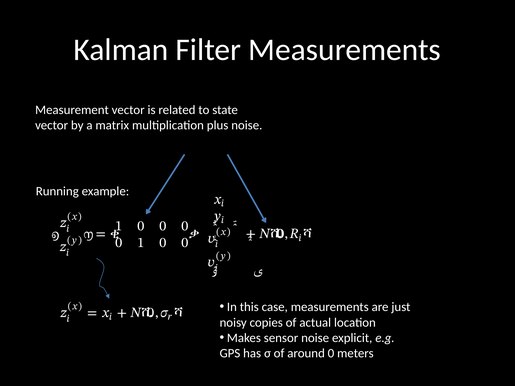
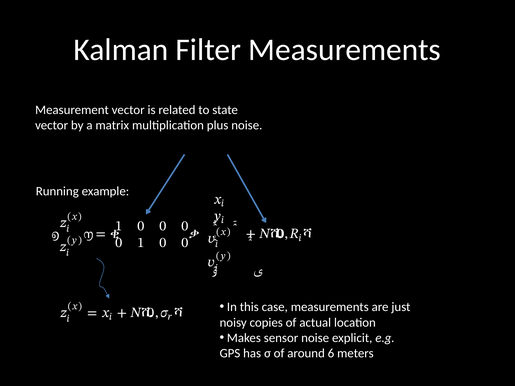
around 0: 0 -> 6
